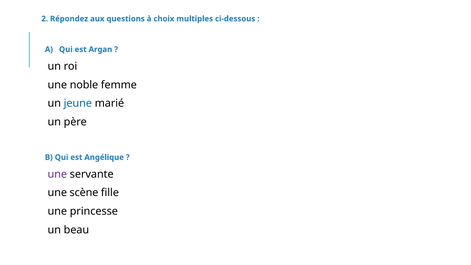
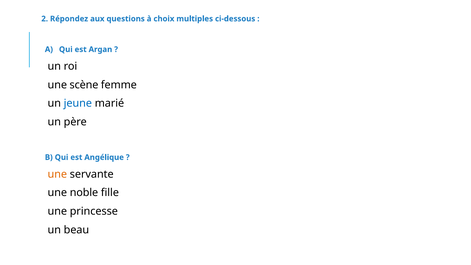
noble: noble -> scène
une at (57, 174) colour: purple -> orange
scène: scène -> noble
